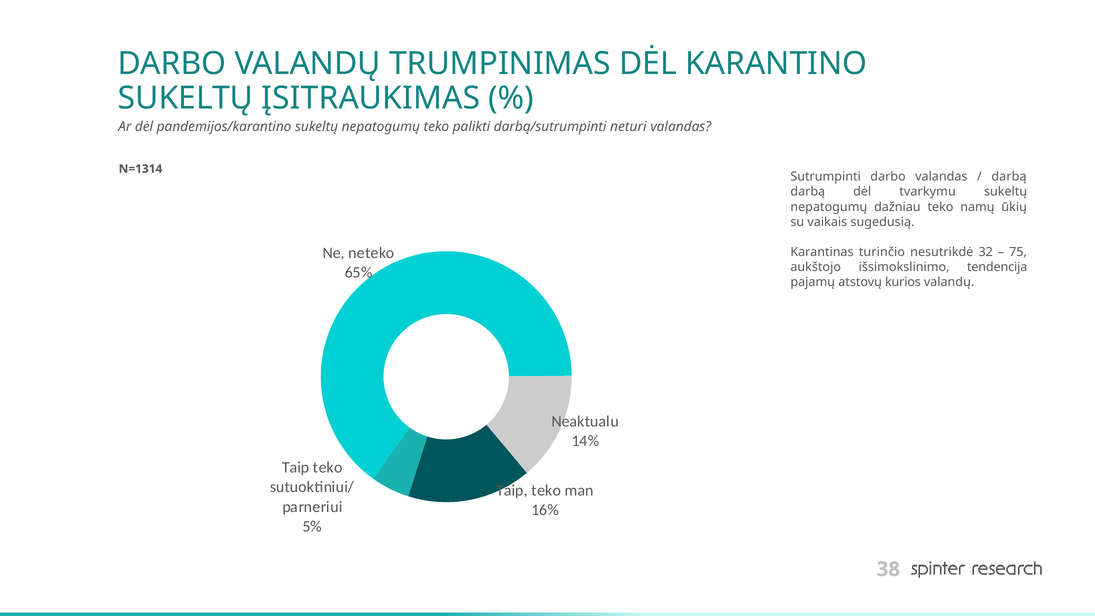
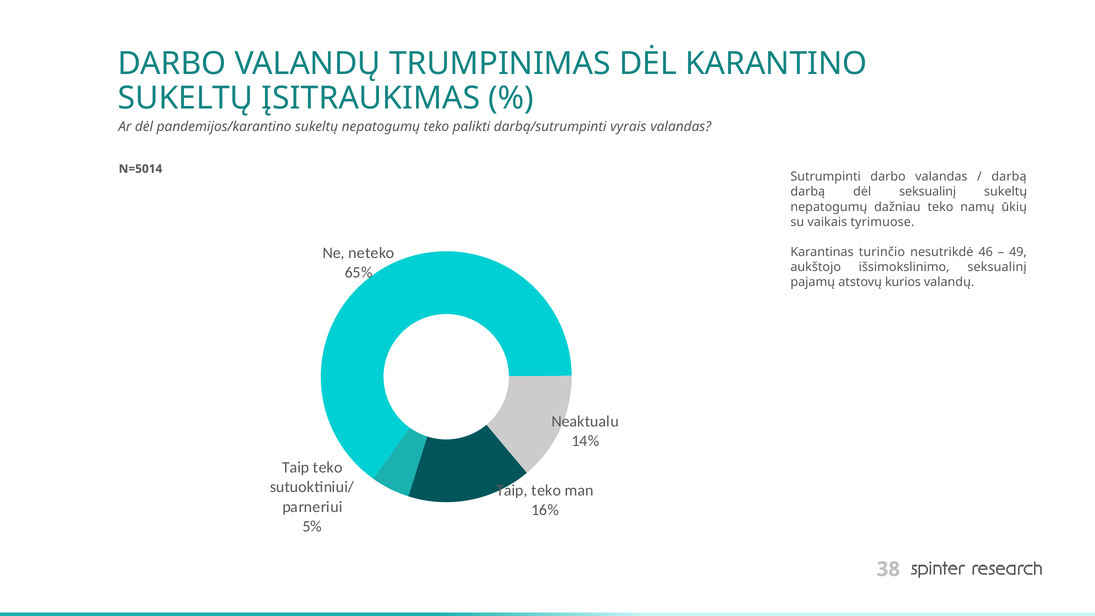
neturi: neturi -> vyrais
N=1314: N=1314 -> N=5014
dėl tvarkymu: tvarkymu -> seksualinį
sugedusią: sugedusią -> tyrimuose
32: 32 -> 46
75: 75 -> 49
išsimokslinimo tendencija: tendencija -> seksualinį
